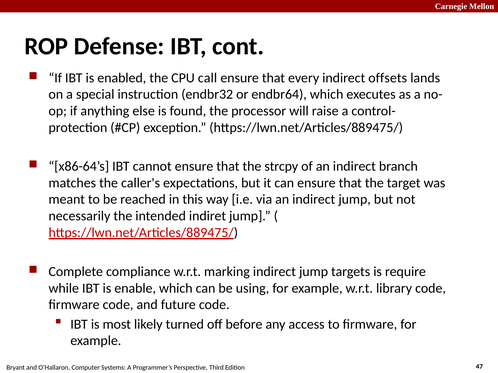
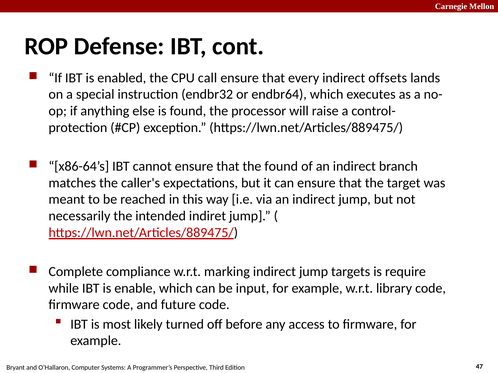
the strcpy: strcpy -> found
using: using -> input
